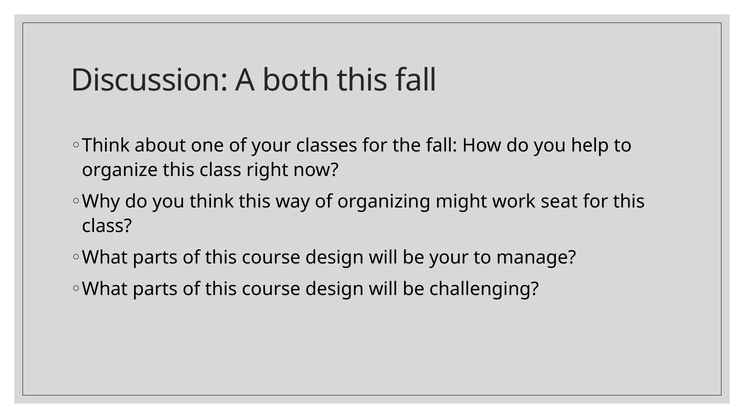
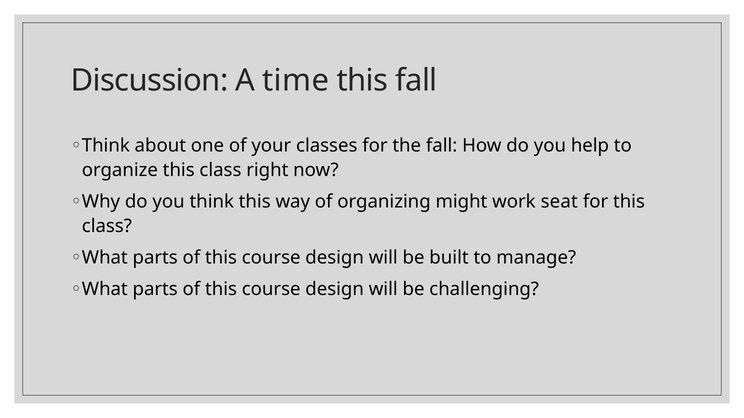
both: both -> time
be your: your -> built
